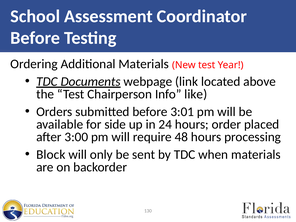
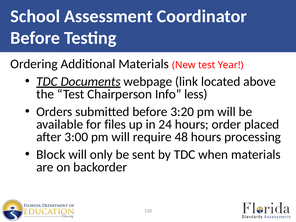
like: like -> less
3:01: 3:01 -> 3:20
side: side -> files
